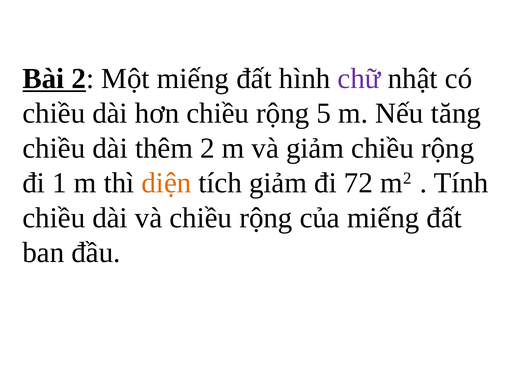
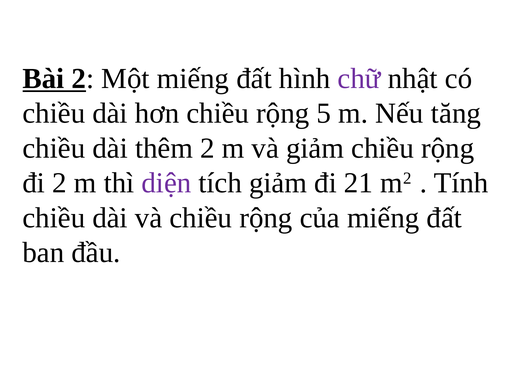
đi 1: 1 -> 2
diện colour: orange -> purple
72: 72 -> 21
